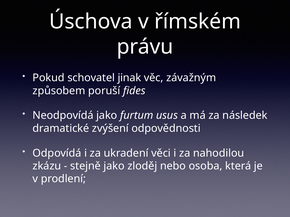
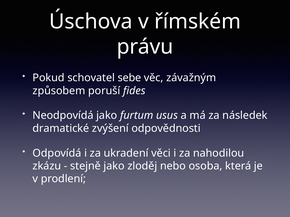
jinak: jinak -> sebe
